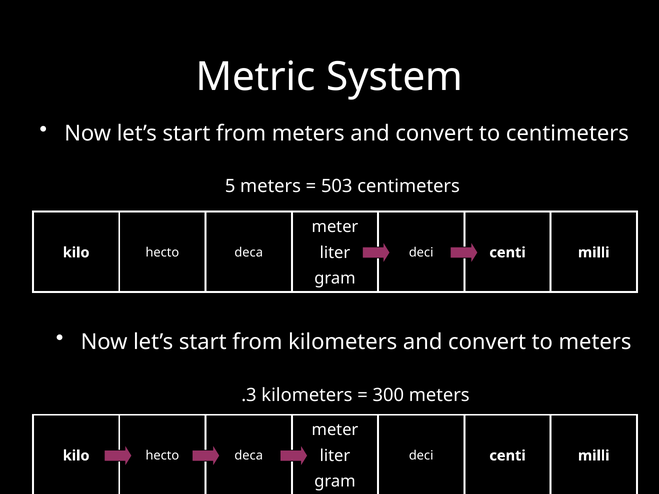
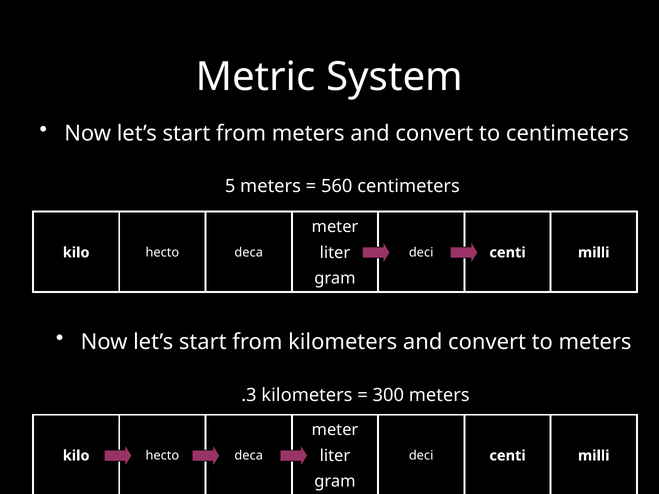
503: 503 -> 560
